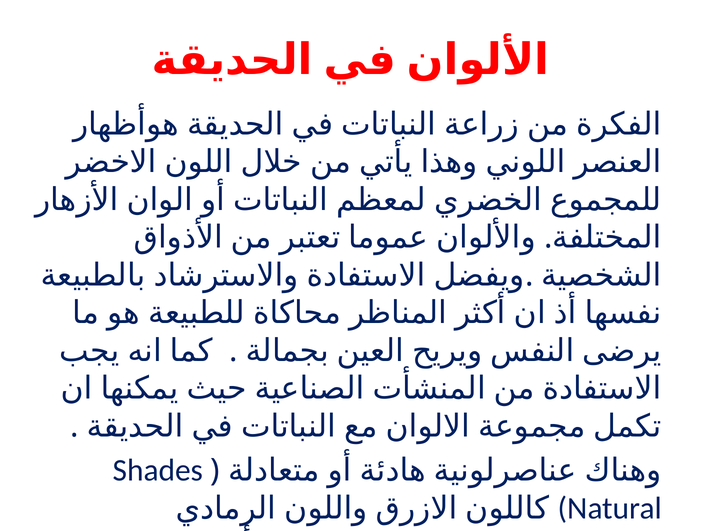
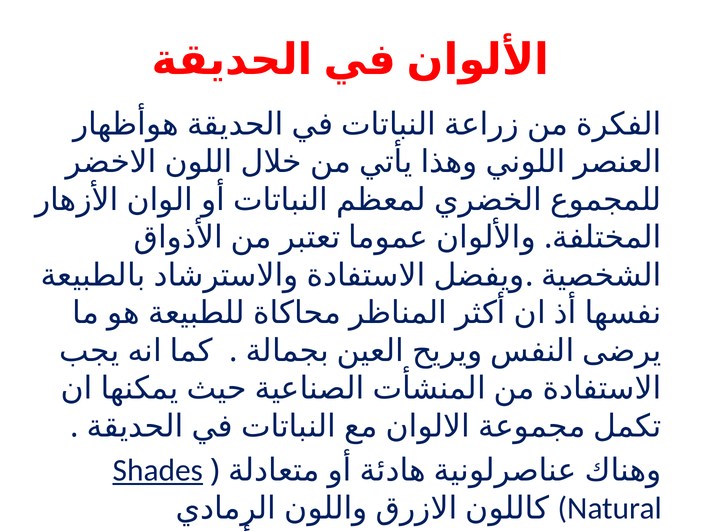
Shades at (158, 470) underline: none -> present
